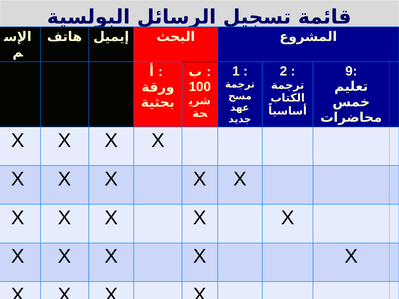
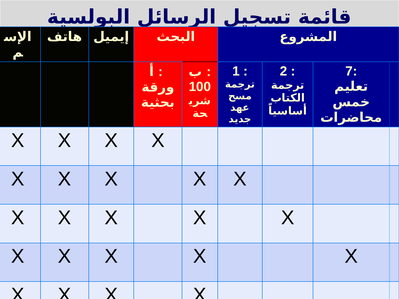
9: 9 -> 7
